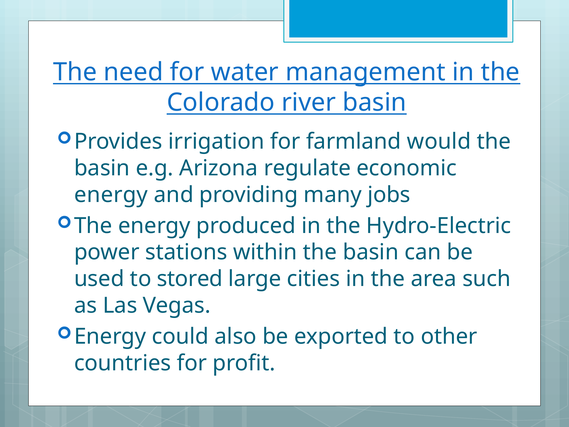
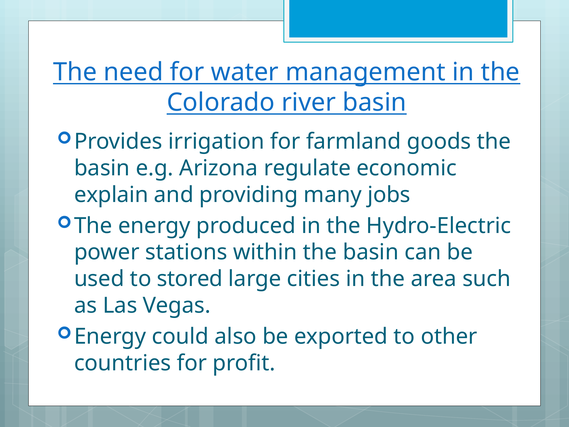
would: would -> goods
energy at (111, 195): energy -> explain
